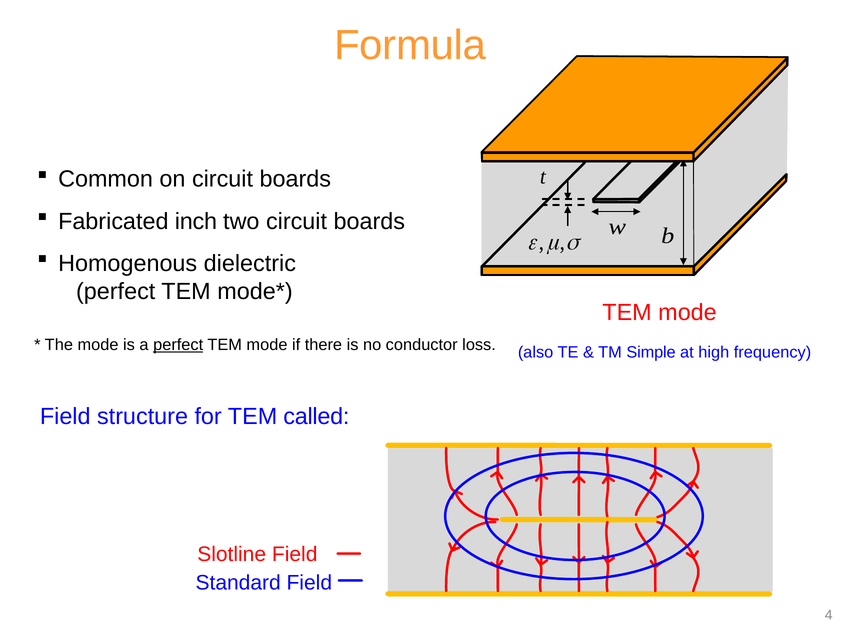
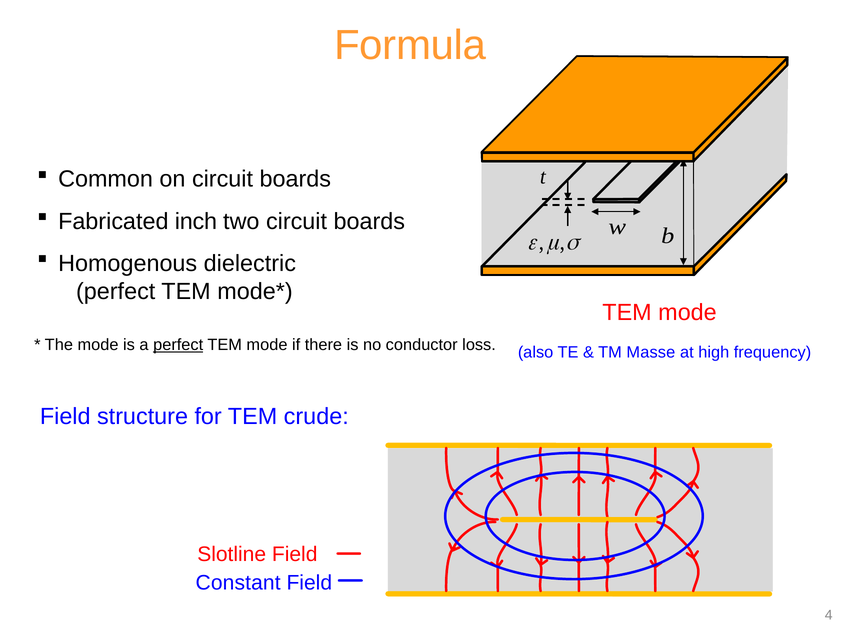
Simple: Simple -> Masse
called: called -> crude
Standard: Standard -> Constant
